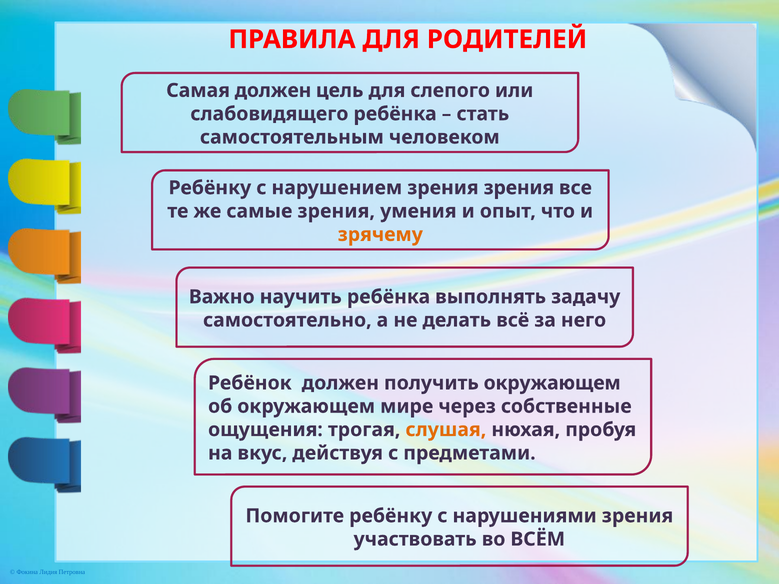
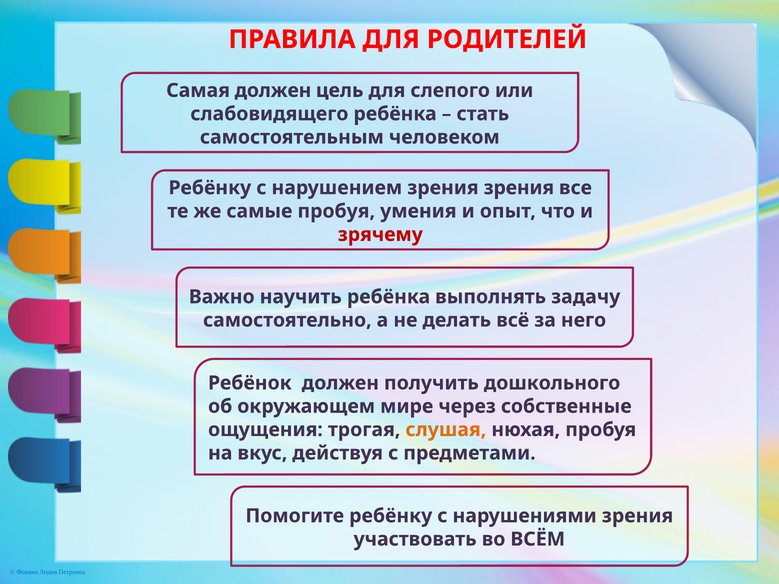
самые зрения: зрения -> пробуя
зрячему colour: orange -> red
получить окружающем: окружающем -> дошкольного
